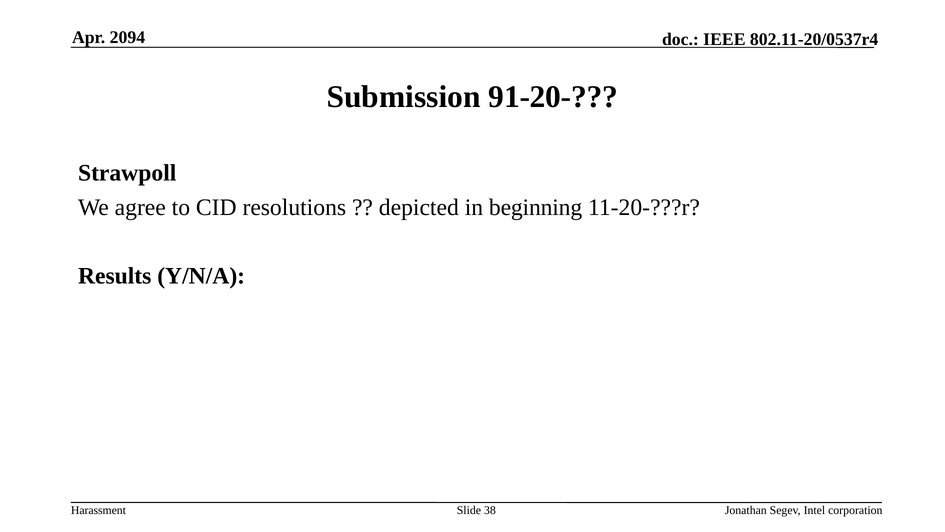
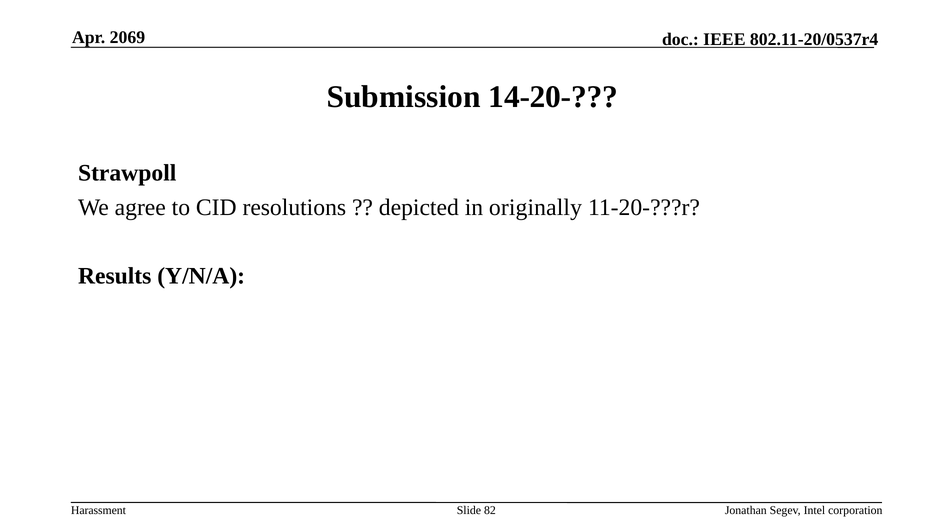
2094: 2094 -> 2069
91-20-: 91-20- -> 14-20-
beginning: beginning -> originally
38: 38 -> 82
